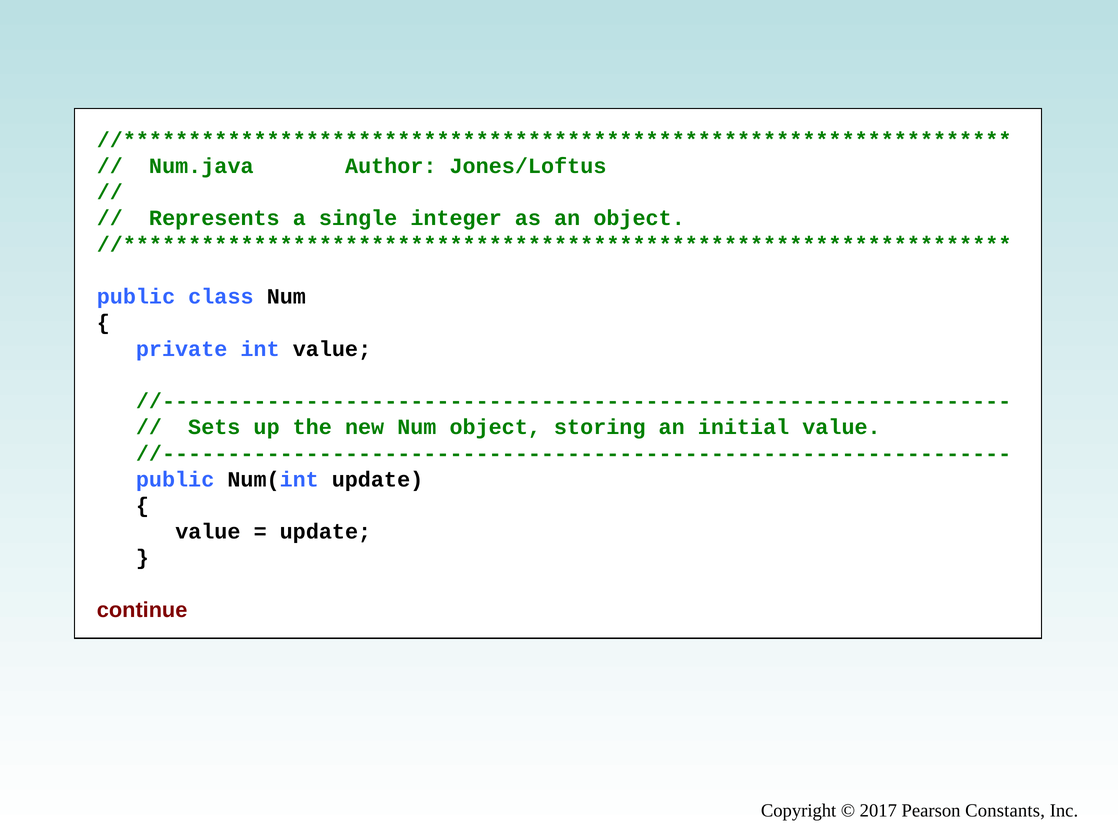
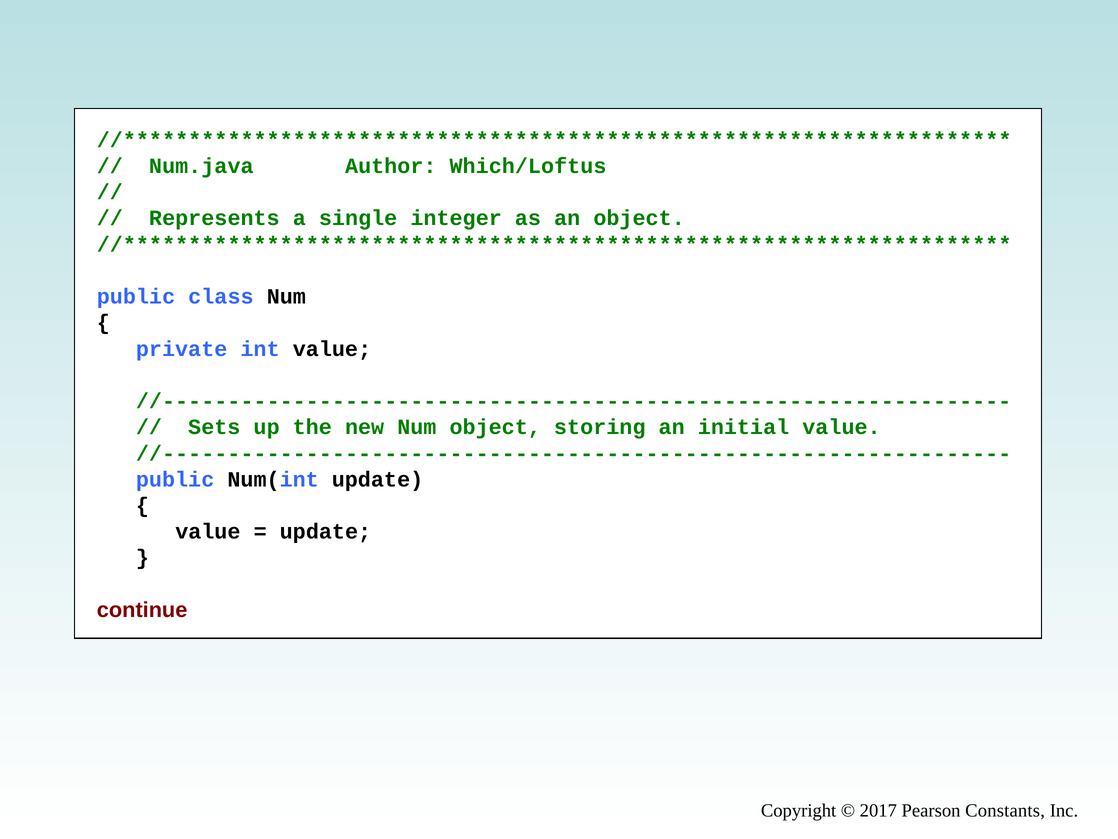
Jones/Loftus: Jones/Loftus -> Which/Loftus
